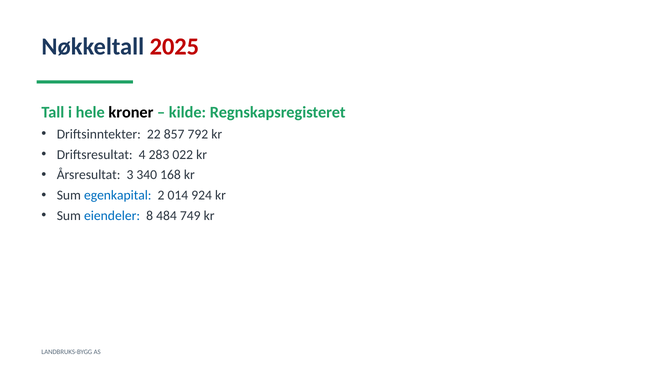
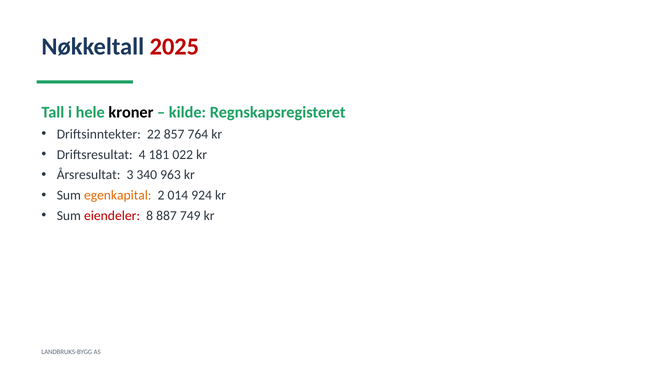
792: 792 -> 764
283: 283 -> 181
168: 168 -> 963
egenkapital colour: blue -> orange
eiendeler colour: blue -> red
484: 484 -> 887
